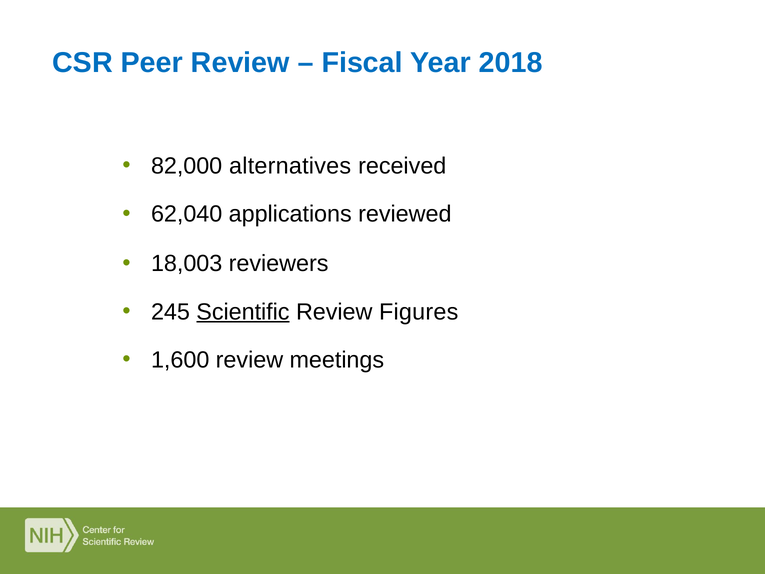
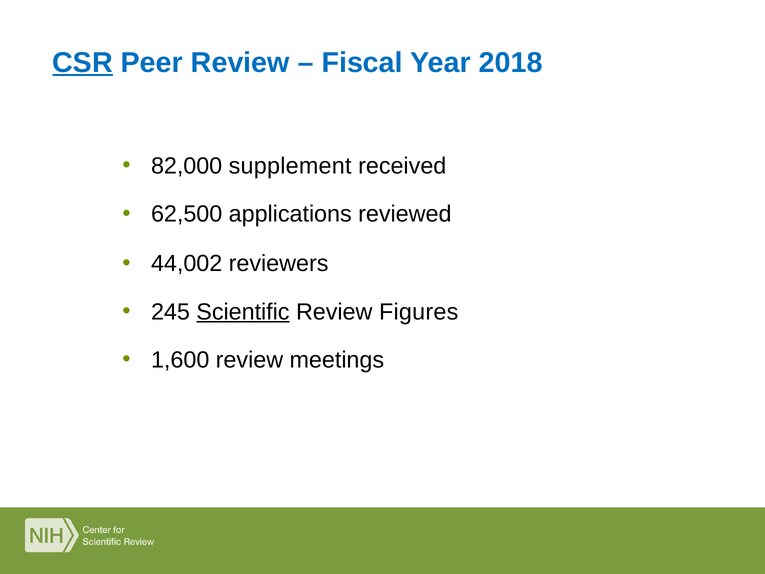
CSR underline: none -> present
alternatives: alternatives -> supplement
62,040: 62,040 -> 62,500
18,003: 18,003 -> 44,002
